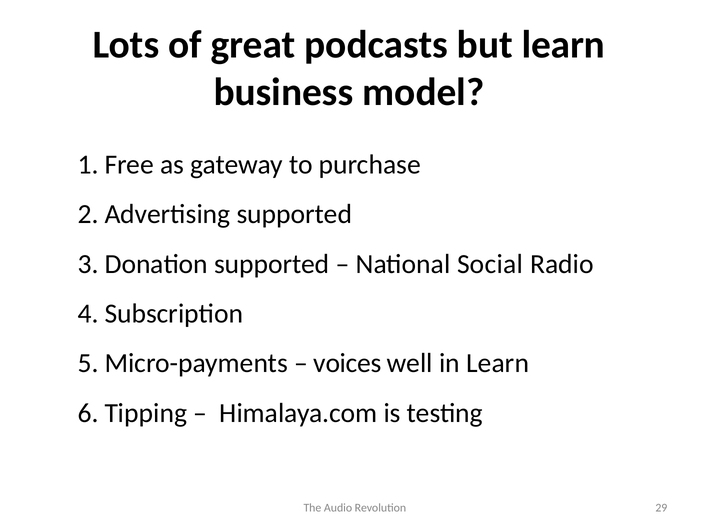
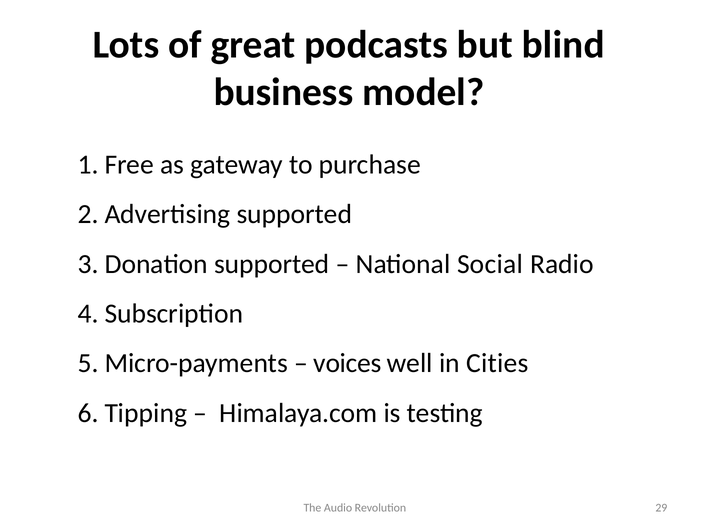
but learn: learn -> blind
in Learn: Learn -> Cities
